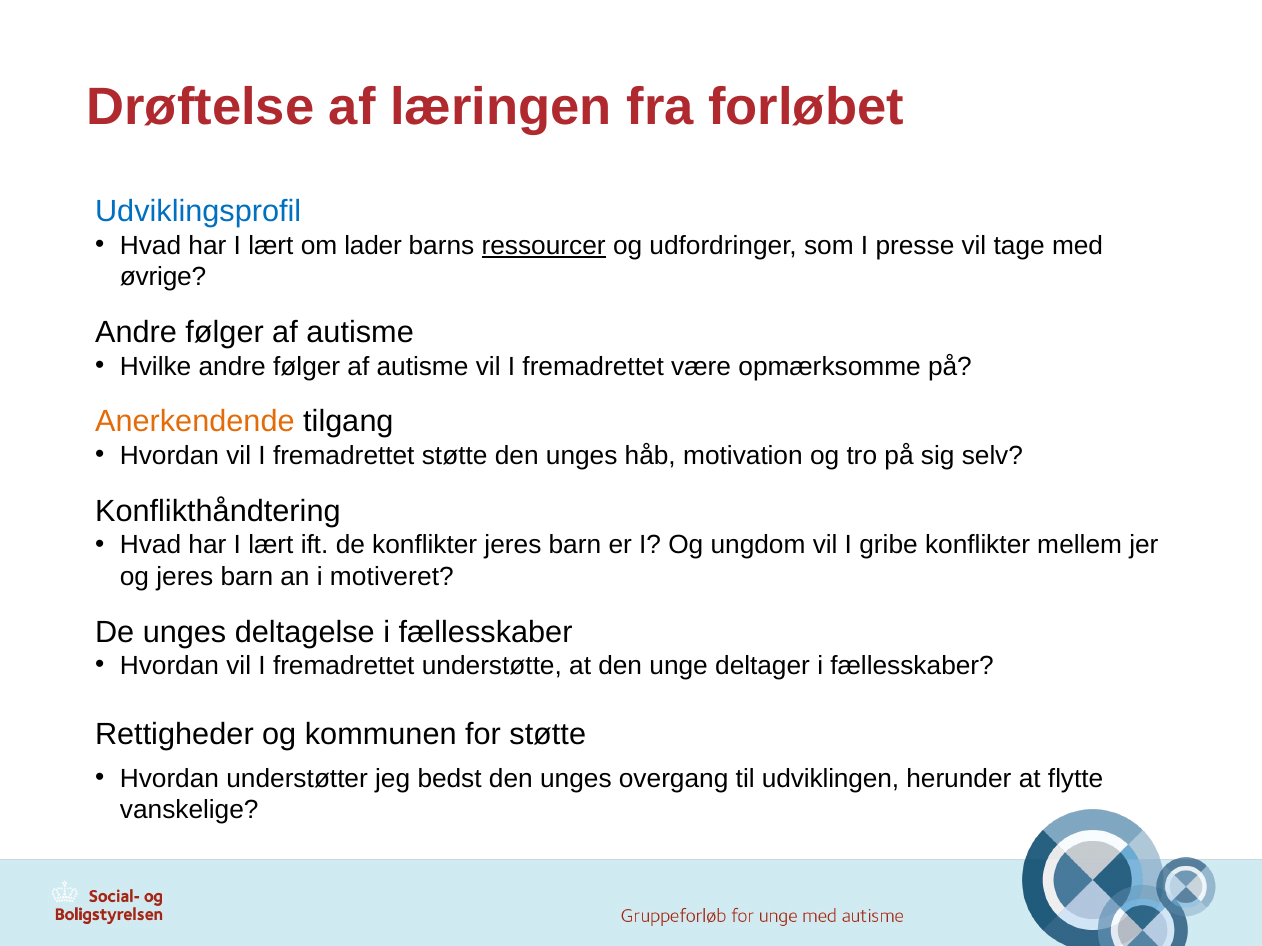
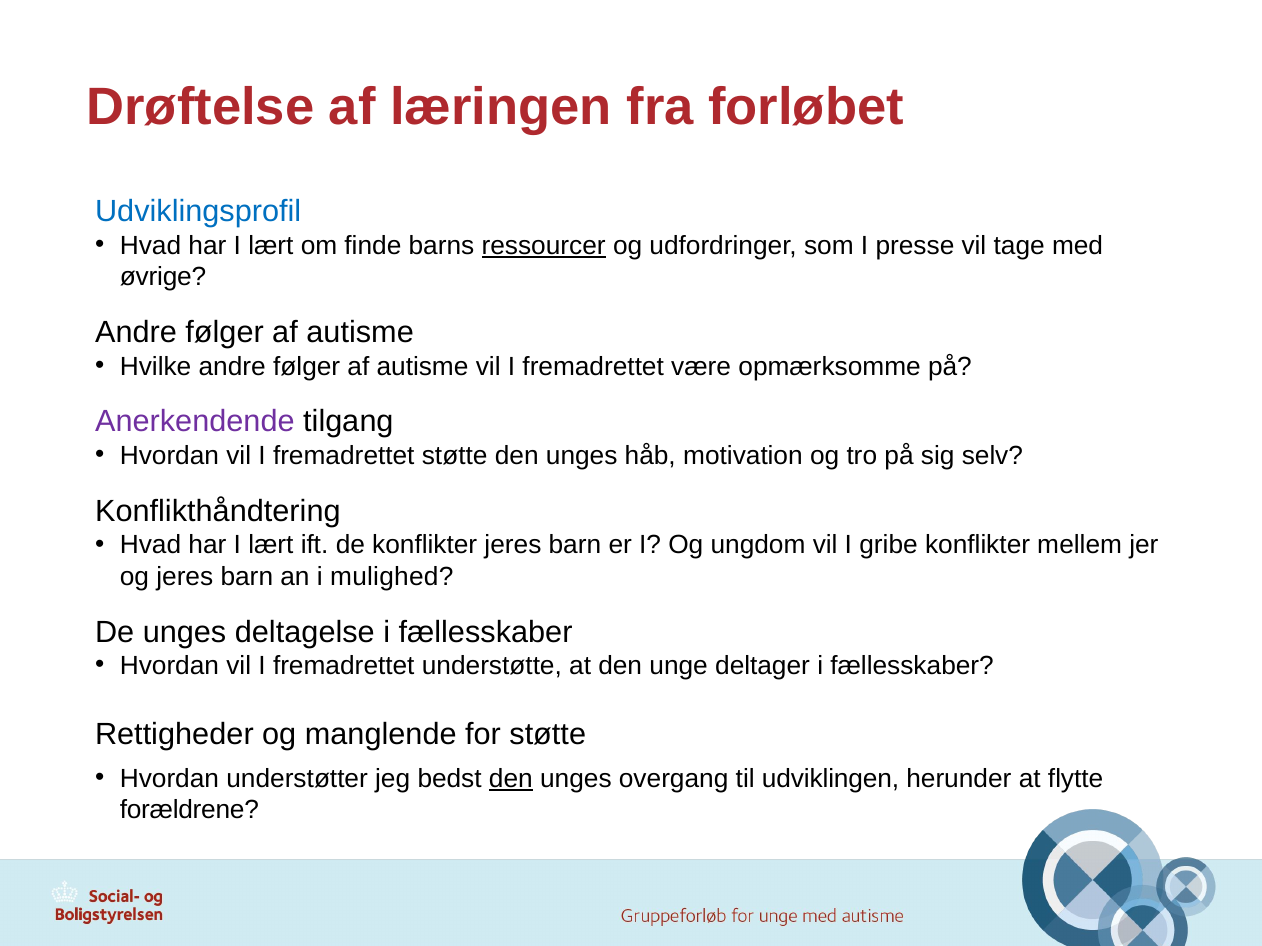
lader: lader -> finde
Anerkendende colour: orange -> purple
motiveret: motiveret -> mulighed
kommunen: kommunen -> manglende
den at (511, 779) underline: none -> present
vanskelige: vanskelige -> forældrene
